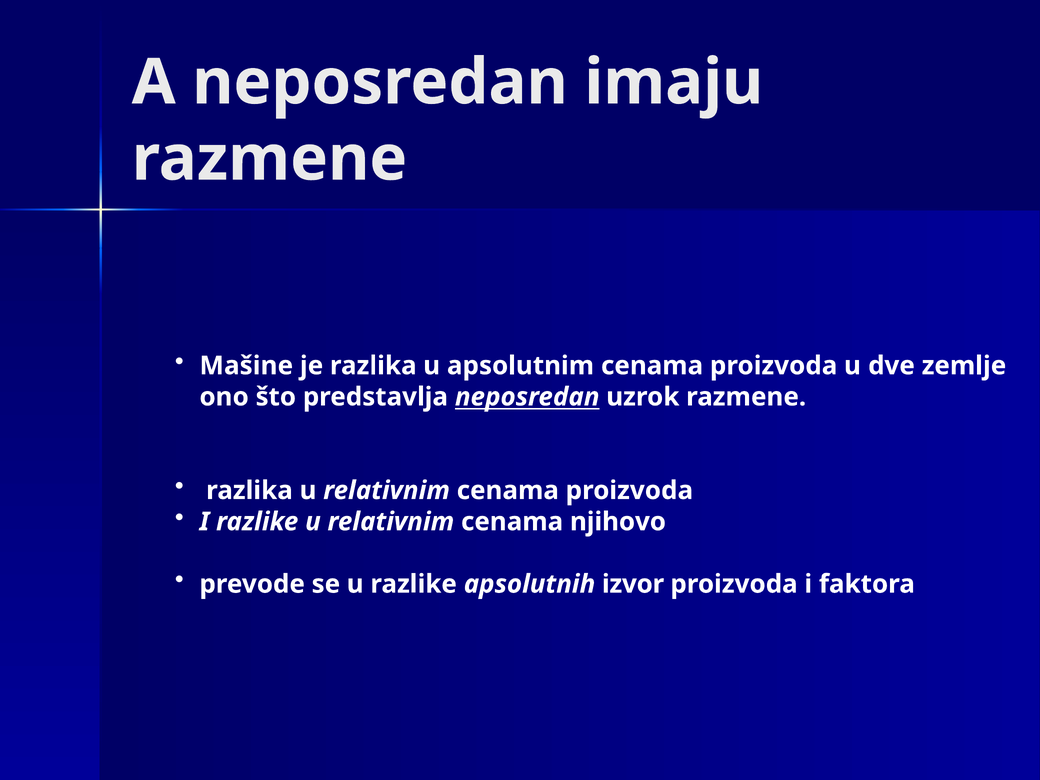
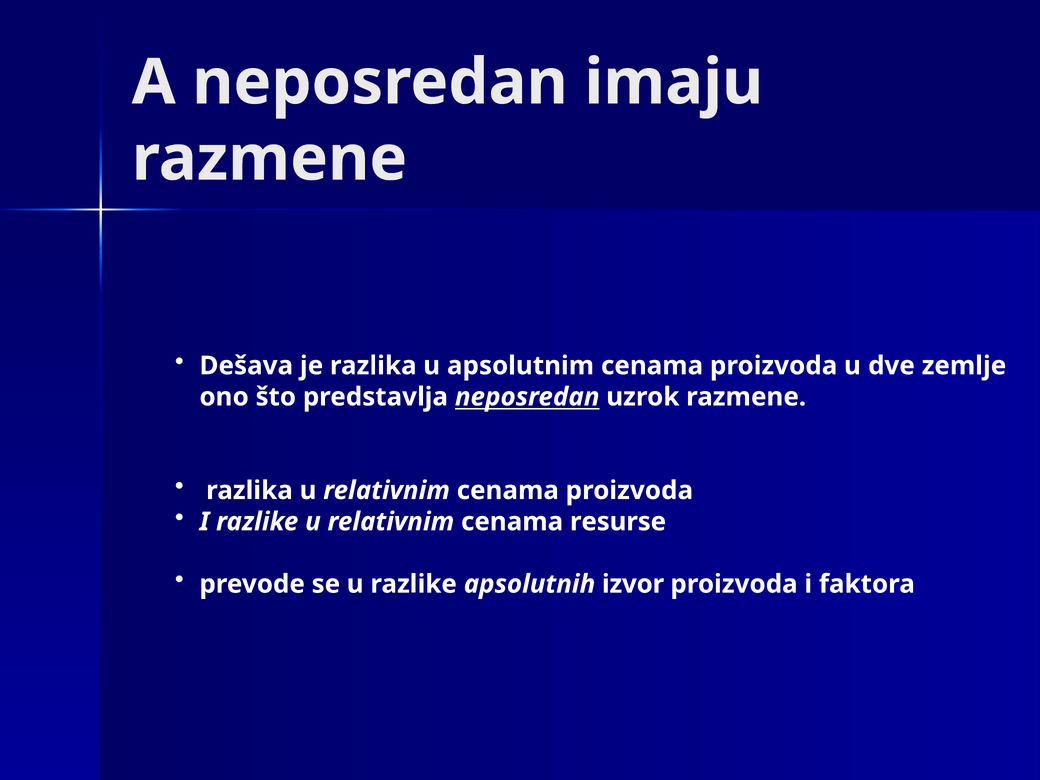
Mašine: Mašine -> Dešava
njihovo: njihovo -> resurse
